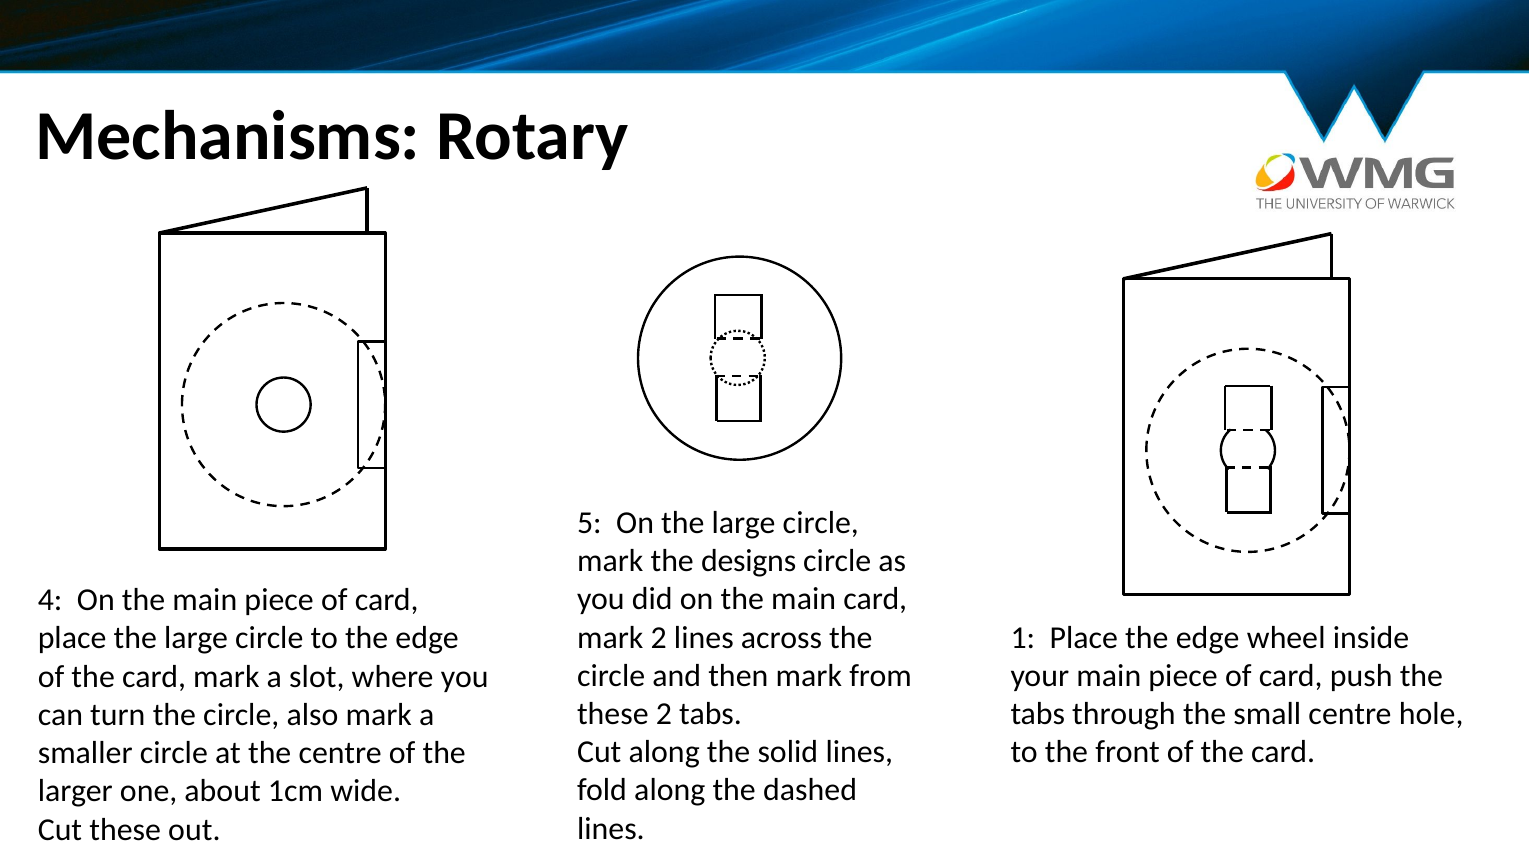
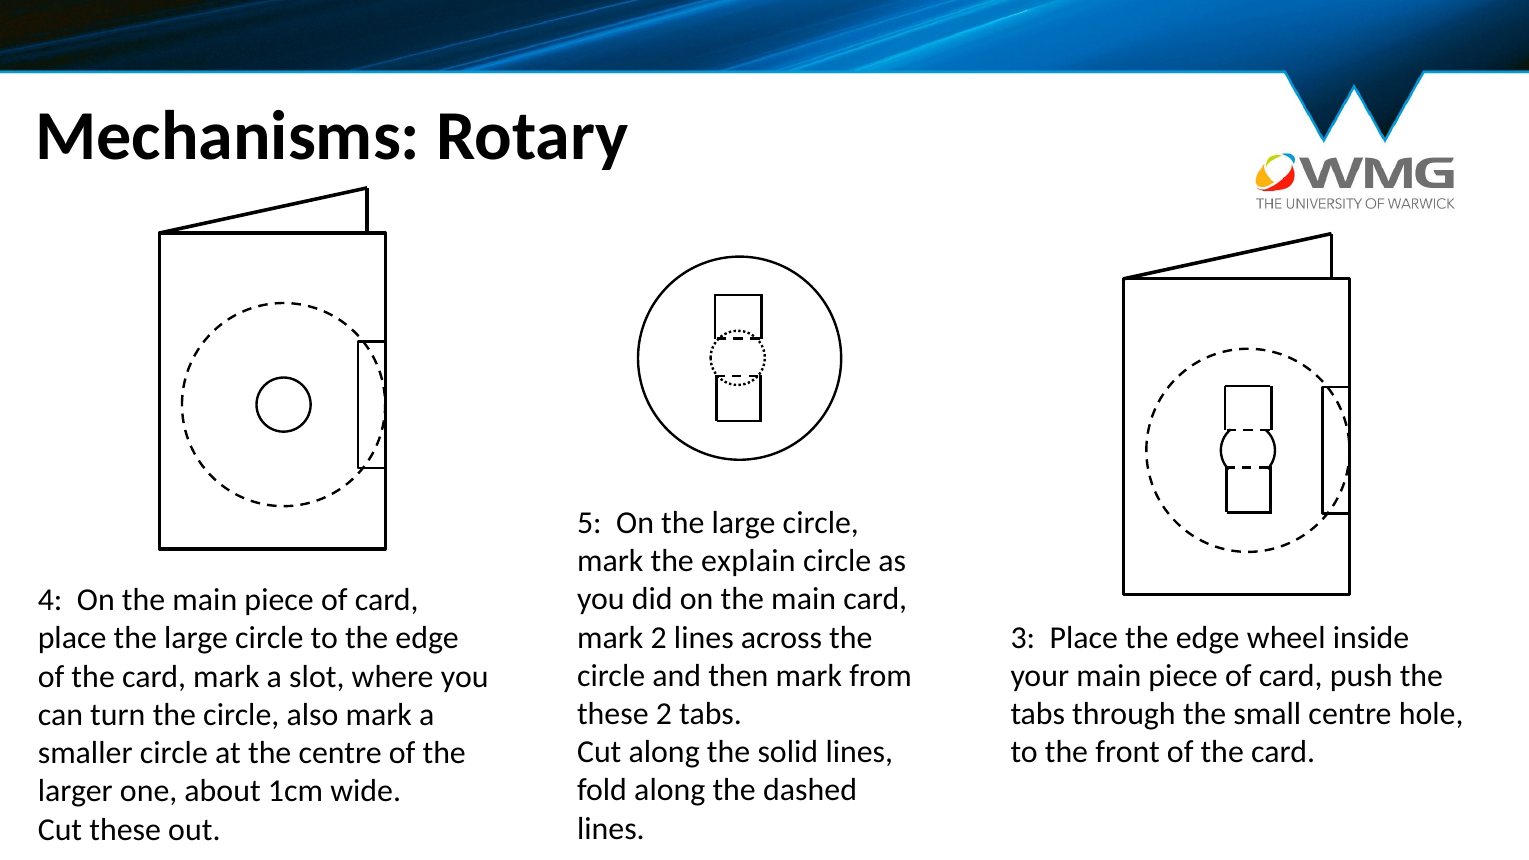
designs: designs -> explain
1: 1 -> 3
